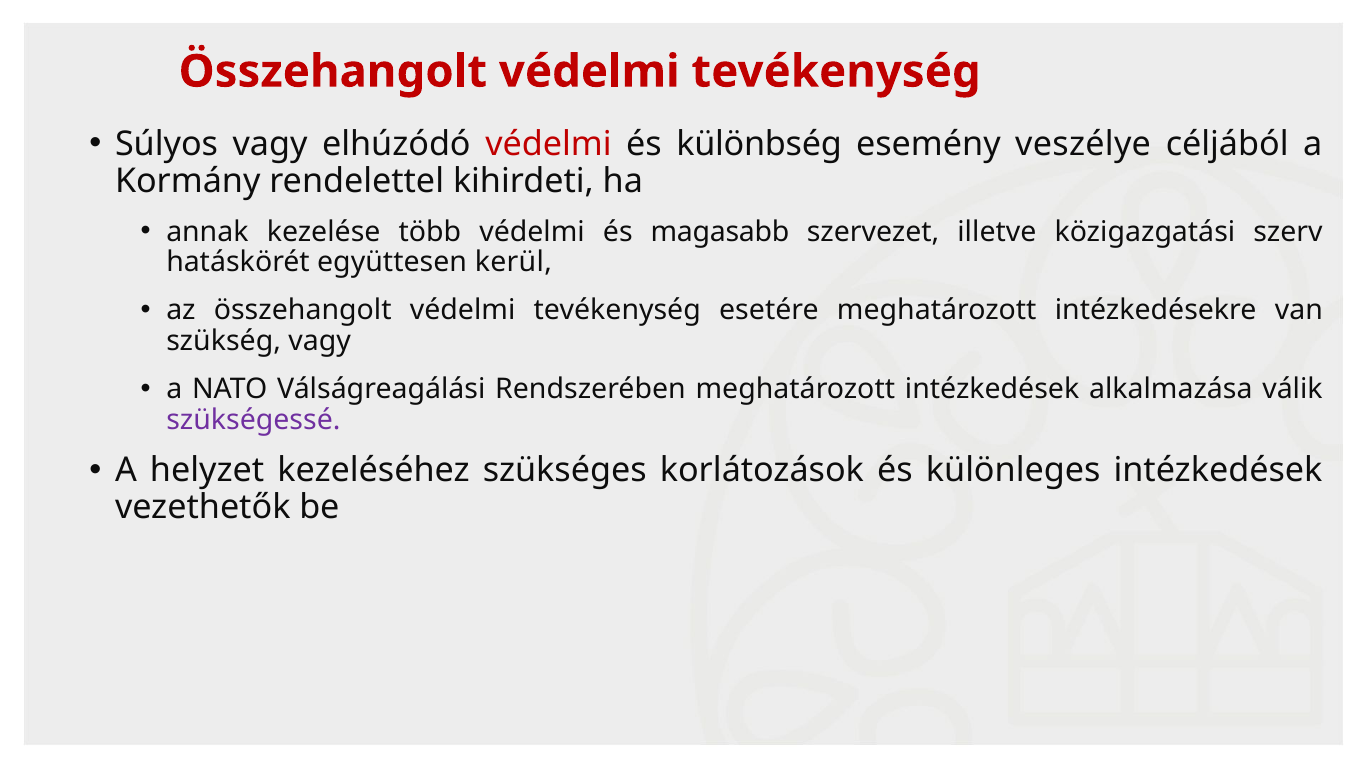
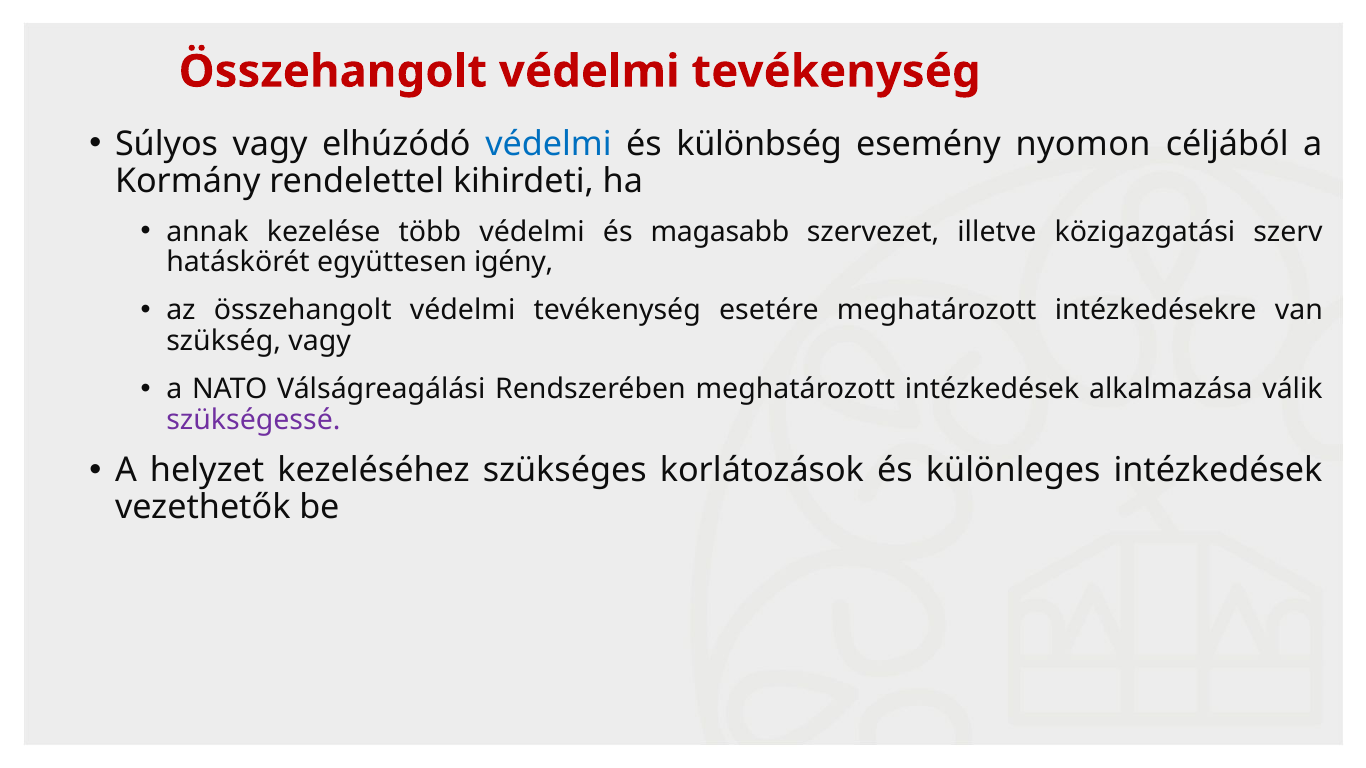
védelmi at (548, 144) colour: red -> blue
veszélye: veszélye -> nyomon
kerül: kerül -> igény
